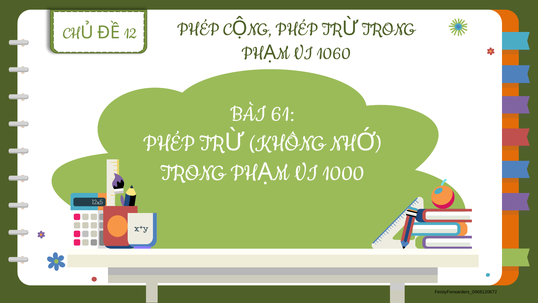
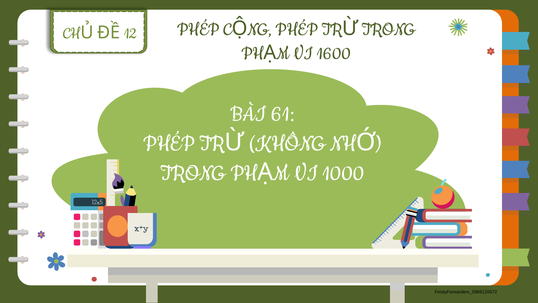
1060: 1060 -> 1600
